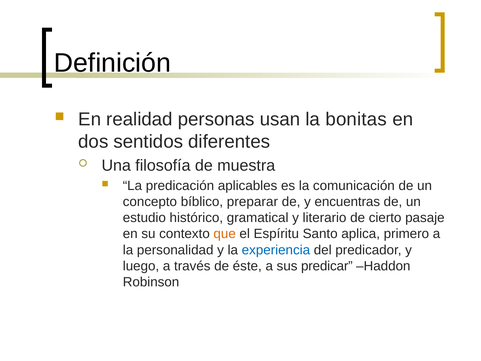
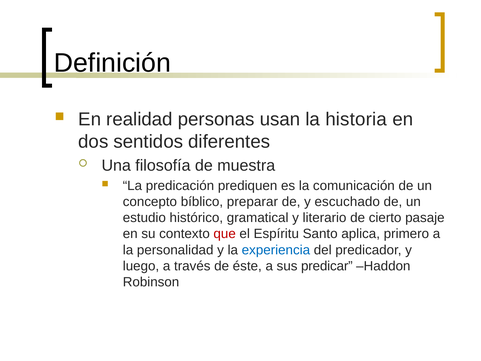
bonitas: bonitas -> historia
aplicables: aplicables -> prediquen
encuentras: encuentras -> escuchado
que colour: orange -> red
